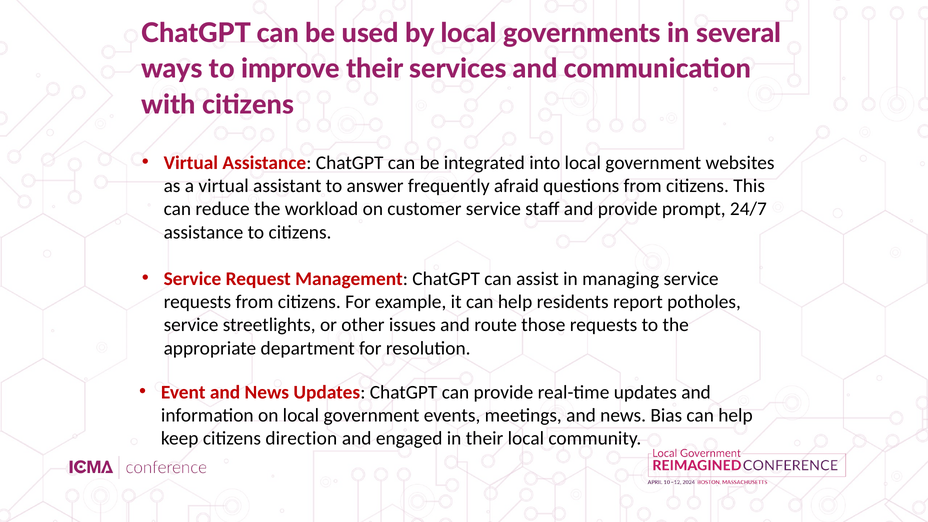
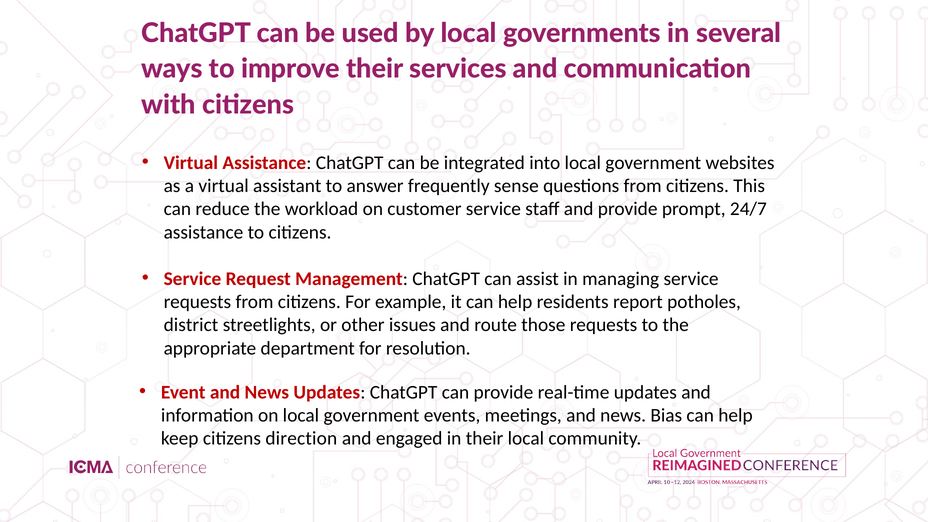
afraid: afraid -> sense
service at (191, 325): service -> district
